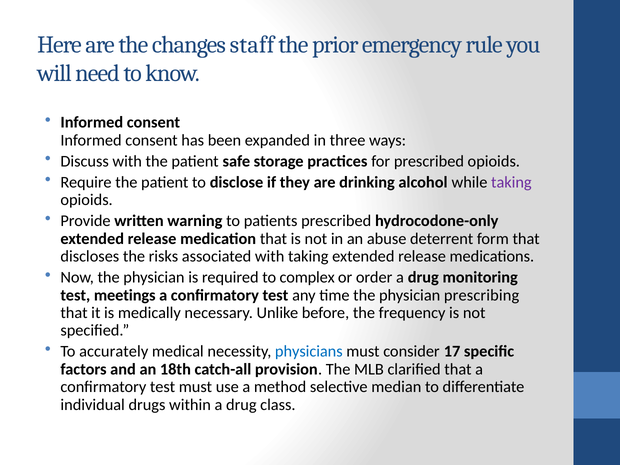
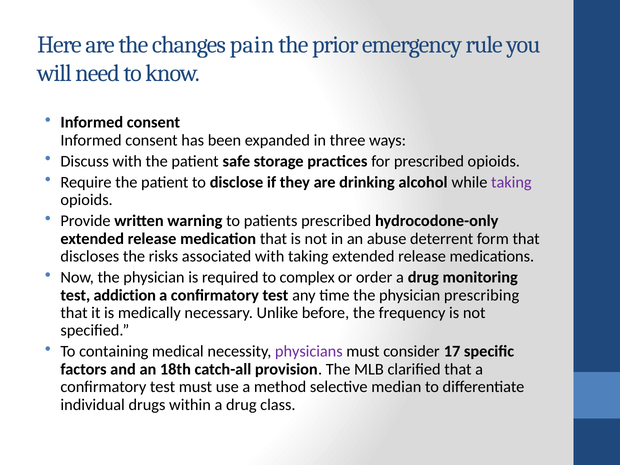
staff: staff -> pain
meetings: meetings -> addiction
accurately: accurately -> containing
physicians colour: blue -> purple
